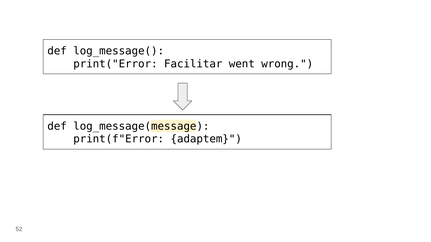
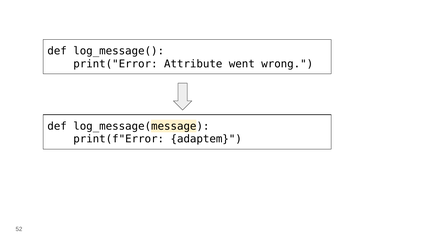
Facilitar: Facilitar -> Attribute
